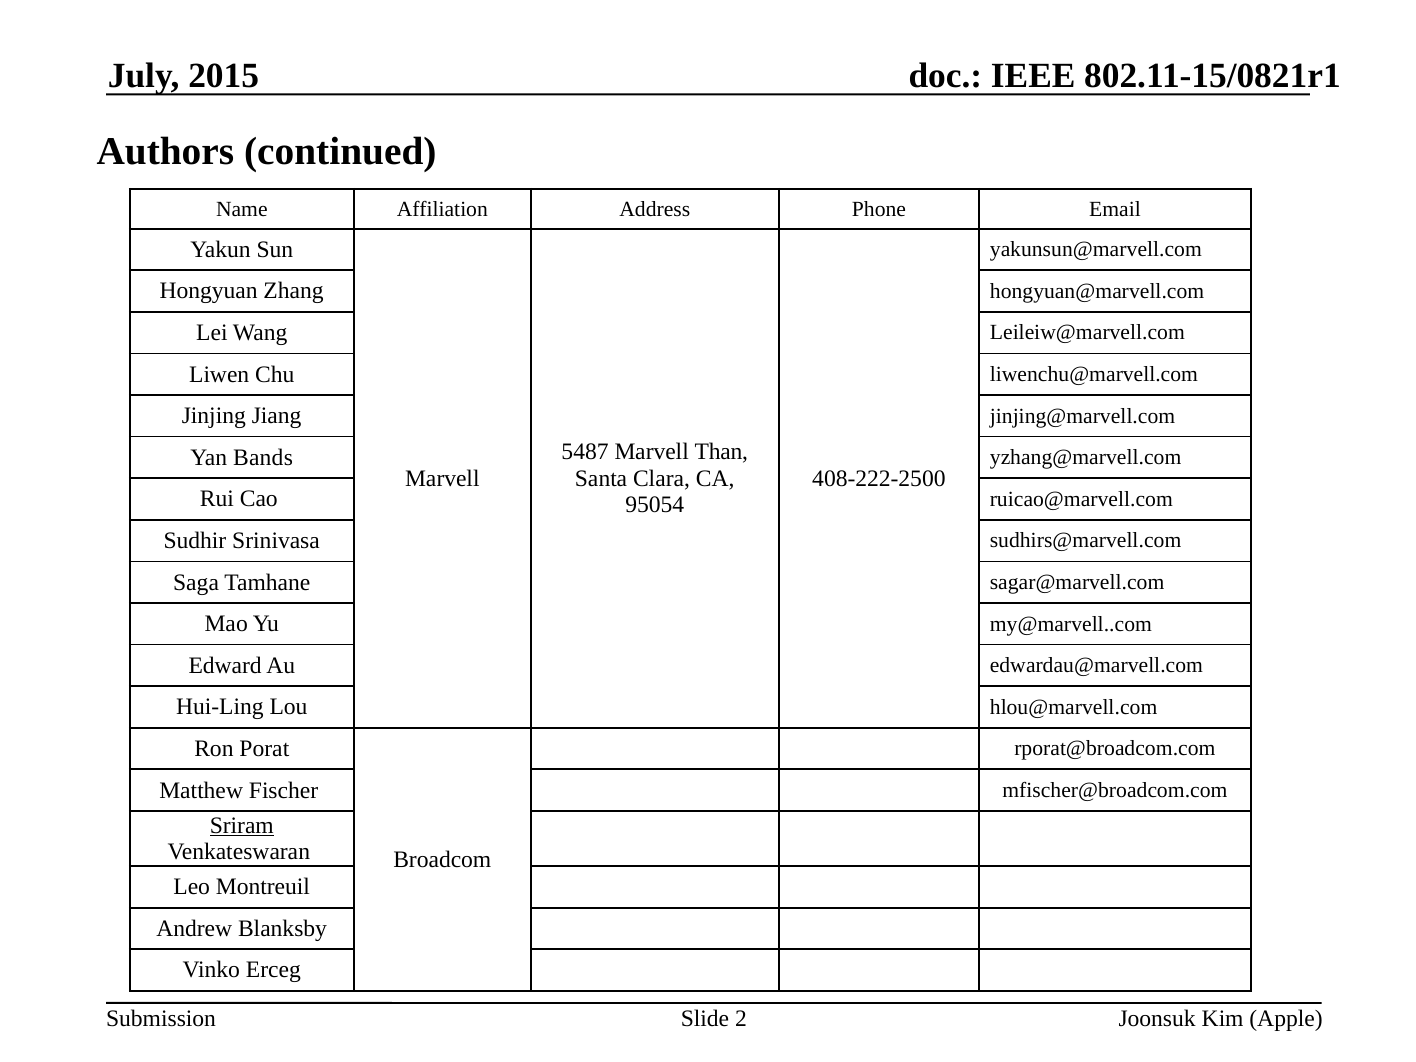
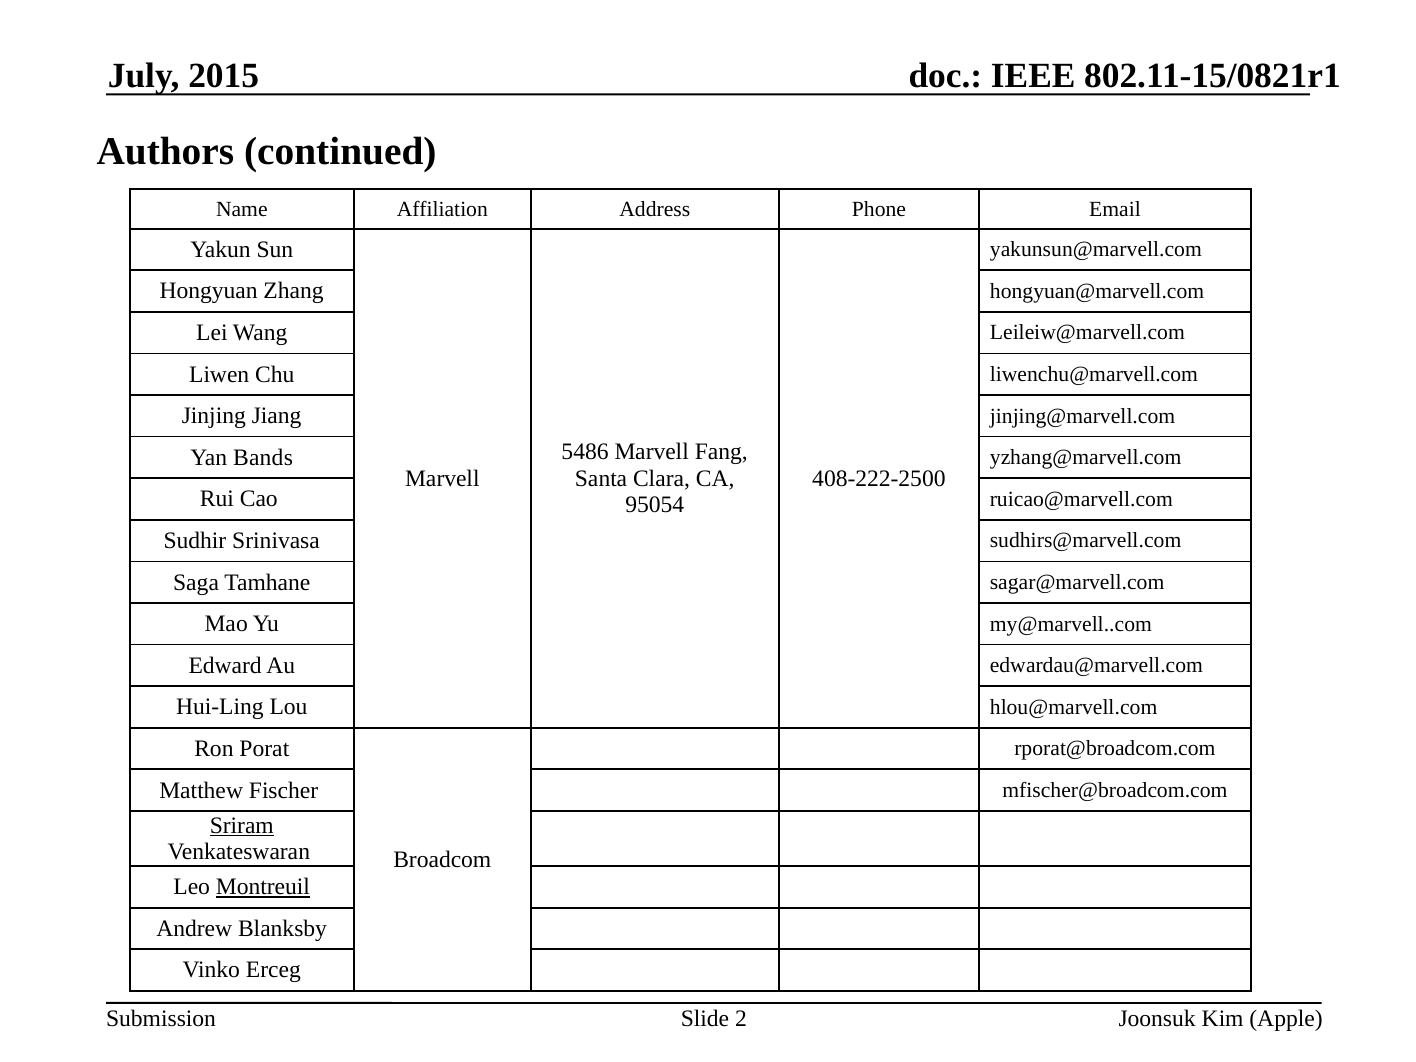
5487: 5487 -> 5486
Than: Than -> Fang
Montreuil underline: none -> present
